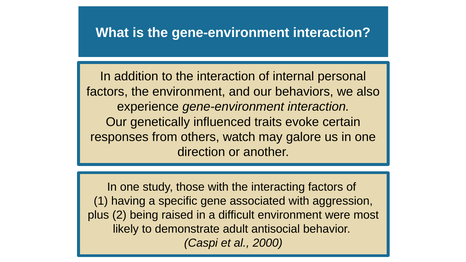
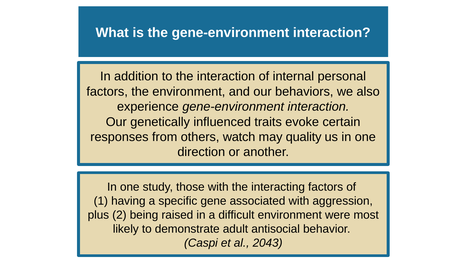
galore: galore -> quality
2000: 2000 -> 2043
